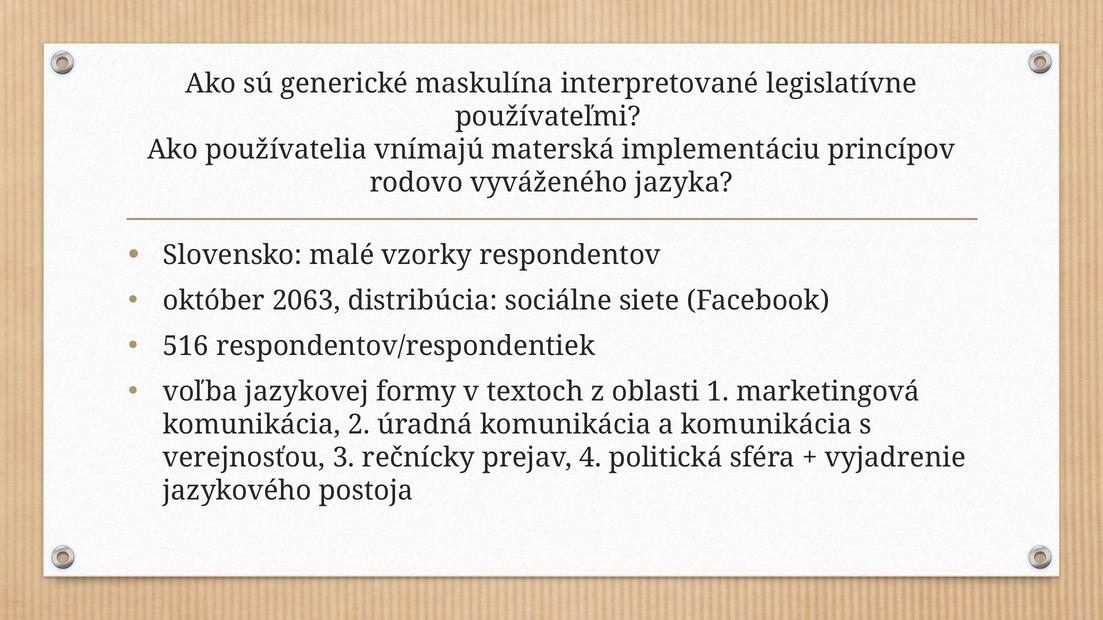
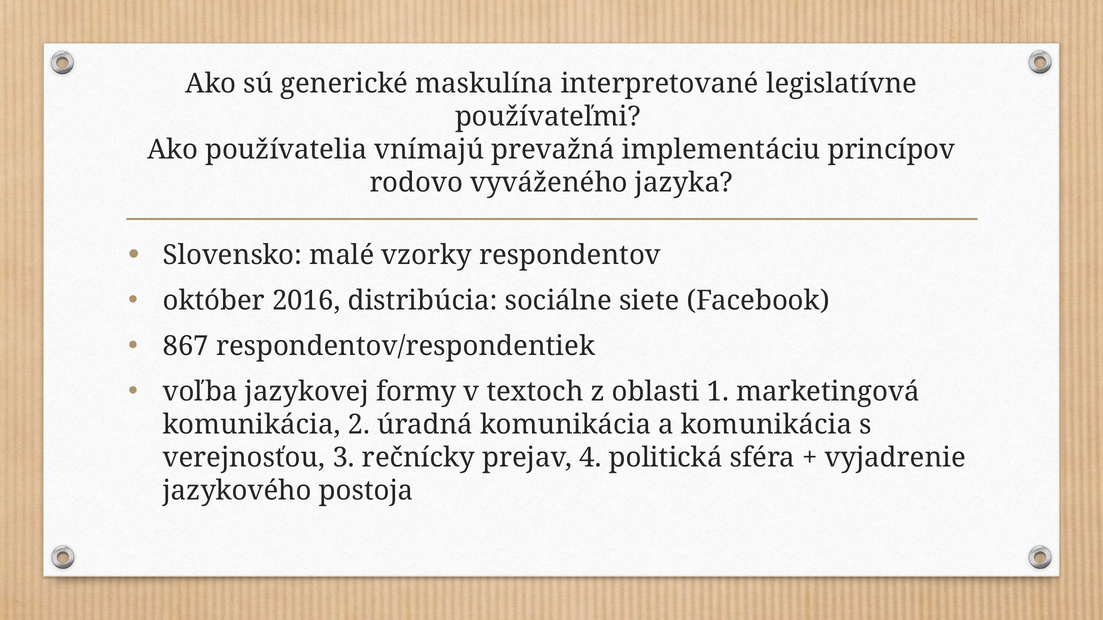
materská: materská -> prevažná
2063: 2063 -> 2016
516: 516 -> 867
